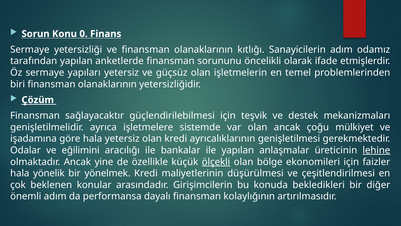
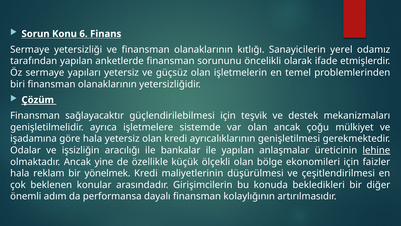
0: 0 -> 6
Sanayicilerin adım: adım -> yerel
eğilimini: eğilimini -> işsizliğin
ölçekli underline: present -> none
yönelik: yönelik -> reklam
